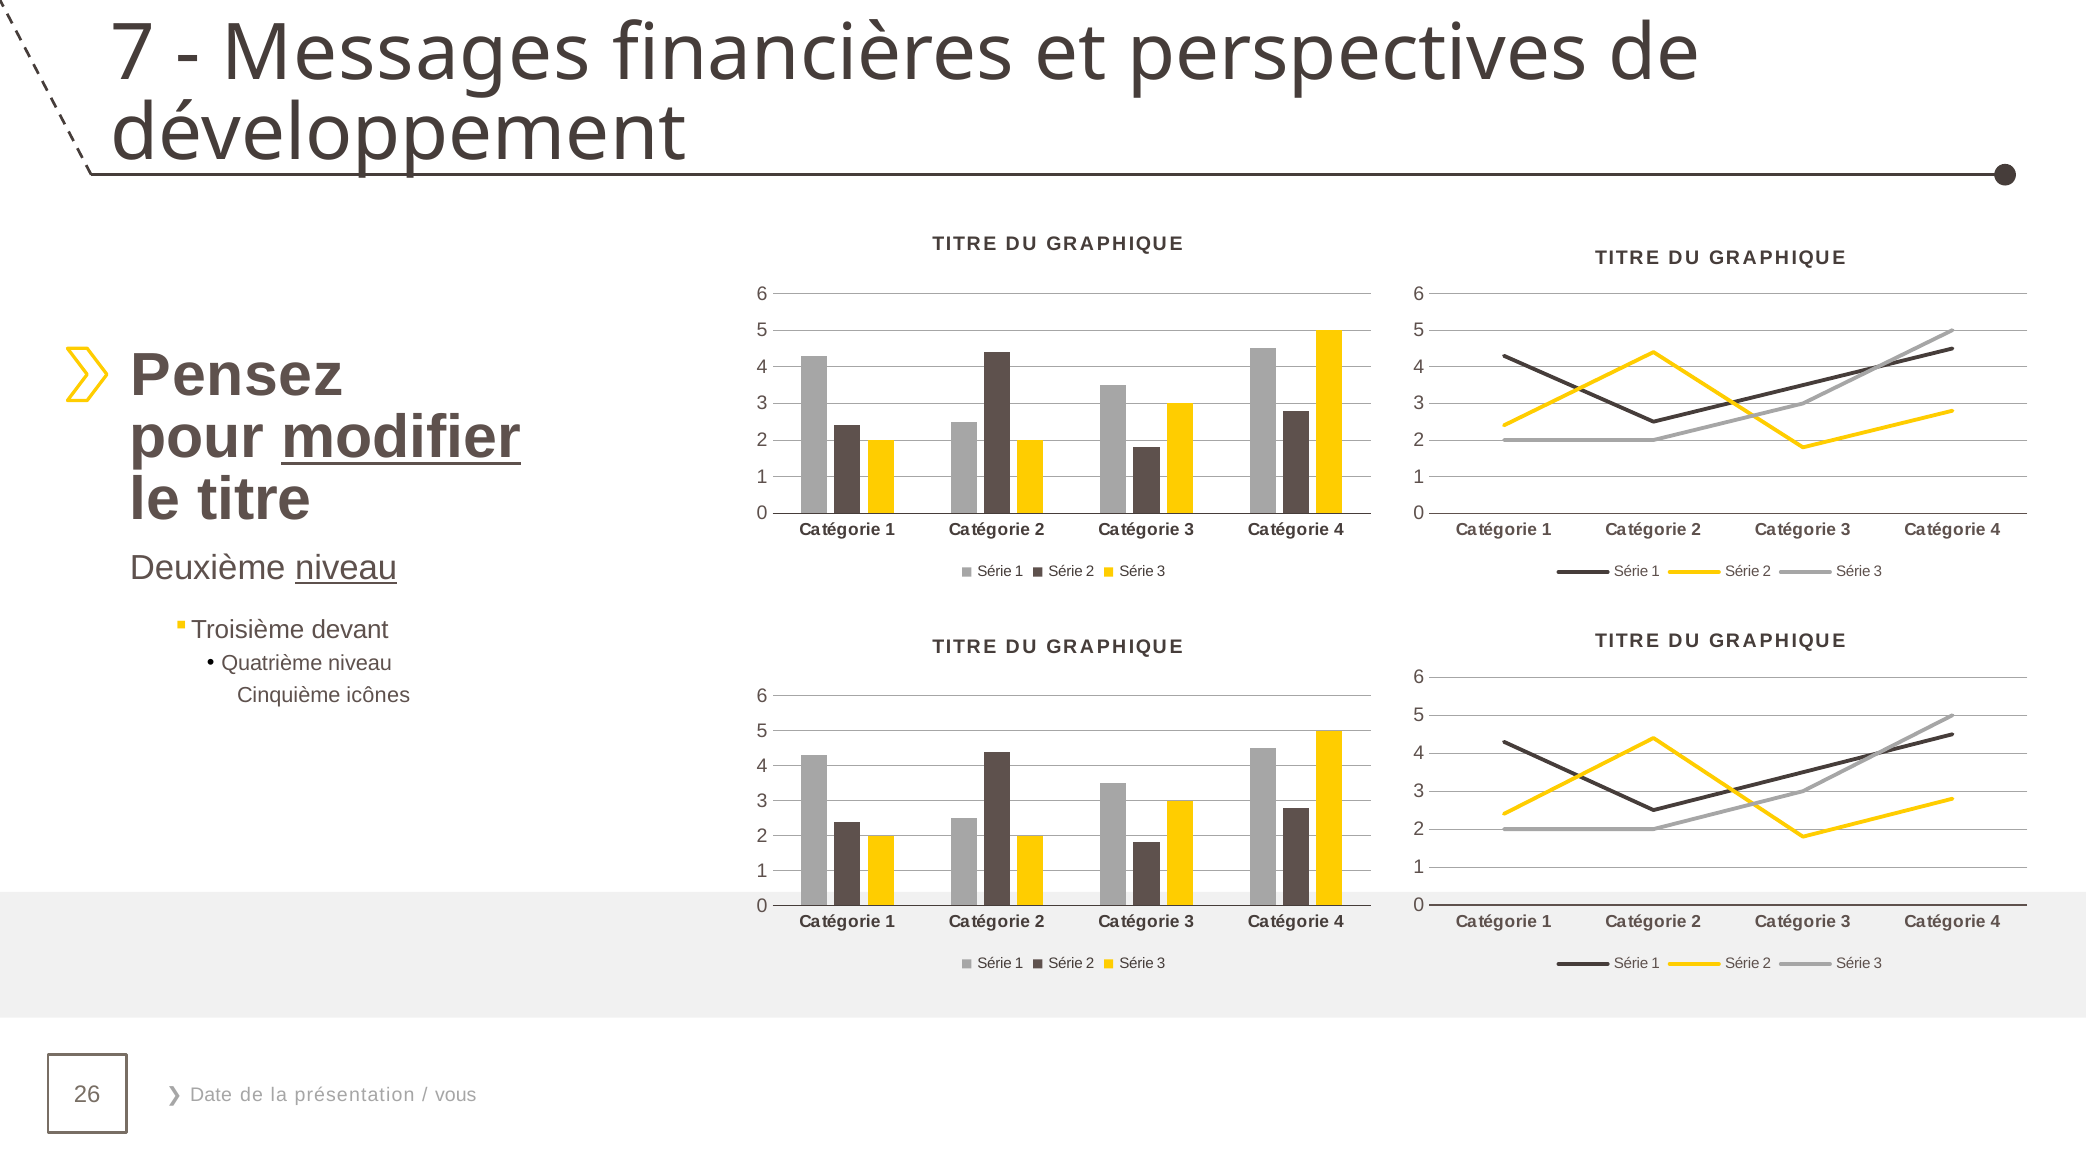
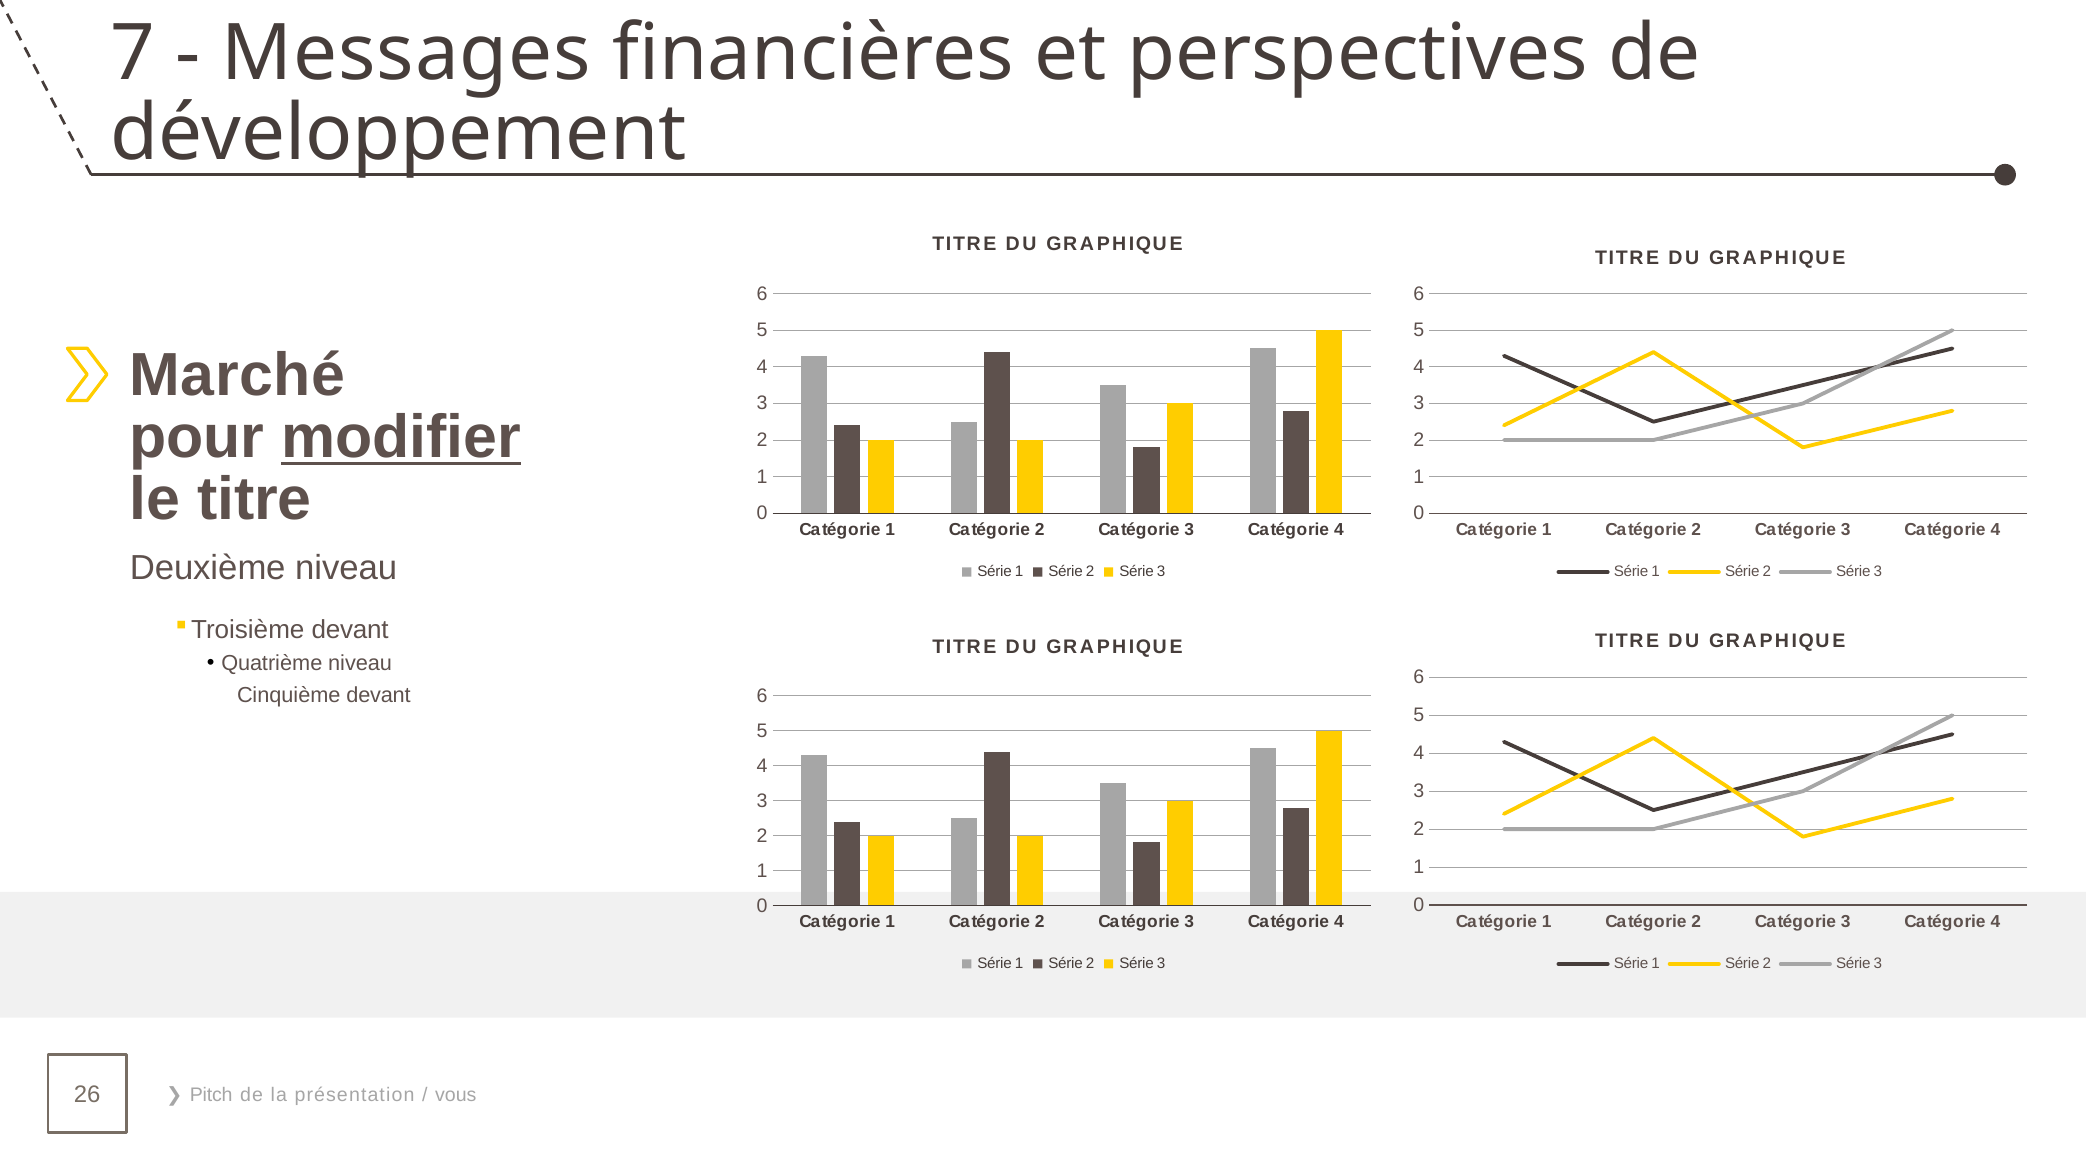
Pensez: Pensez -> Marché
niveau at (346, 569) underline: present -> none
Cinquième icônes: icônes -> devant
Date: Date -> Pitch
